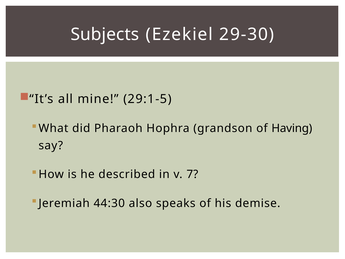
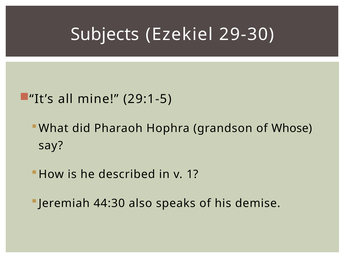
Having: Having -> Whose
7: 7 -> 1
